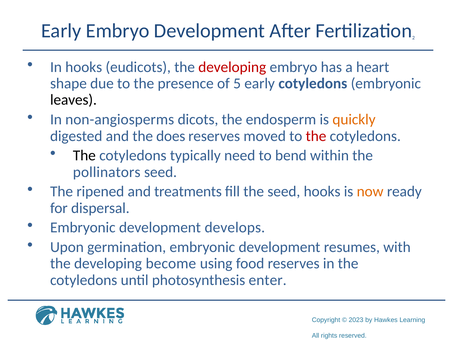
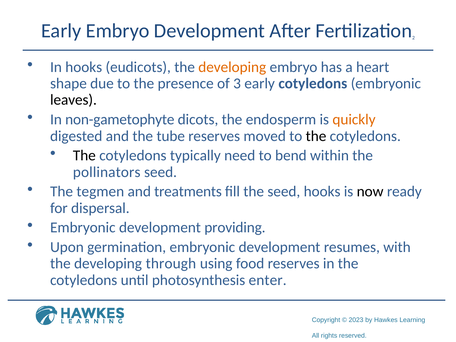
developing at (232, 67) colour: red -> orange
5: 5 -> 3
non-angiosperms: non-angiosperms -> non-gametophyte
does: does -> tube
the at (316, 136) colour: red -> black
ripened: ripened -> tegmen
now colour: orange -> black
develops: develops -> providing
become: become -> through
